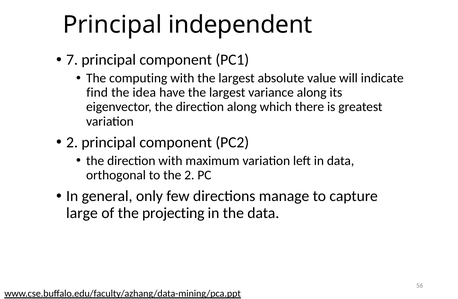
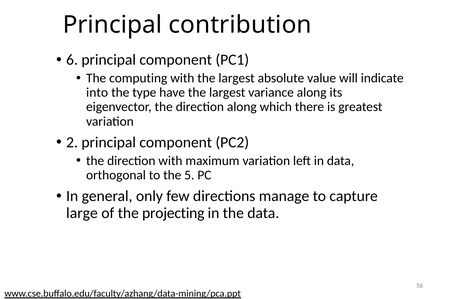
independent: independent -> contribution
7: 7 -> 6
find: find -> into
idea: idea -> type
the 2: 2 -> 5
